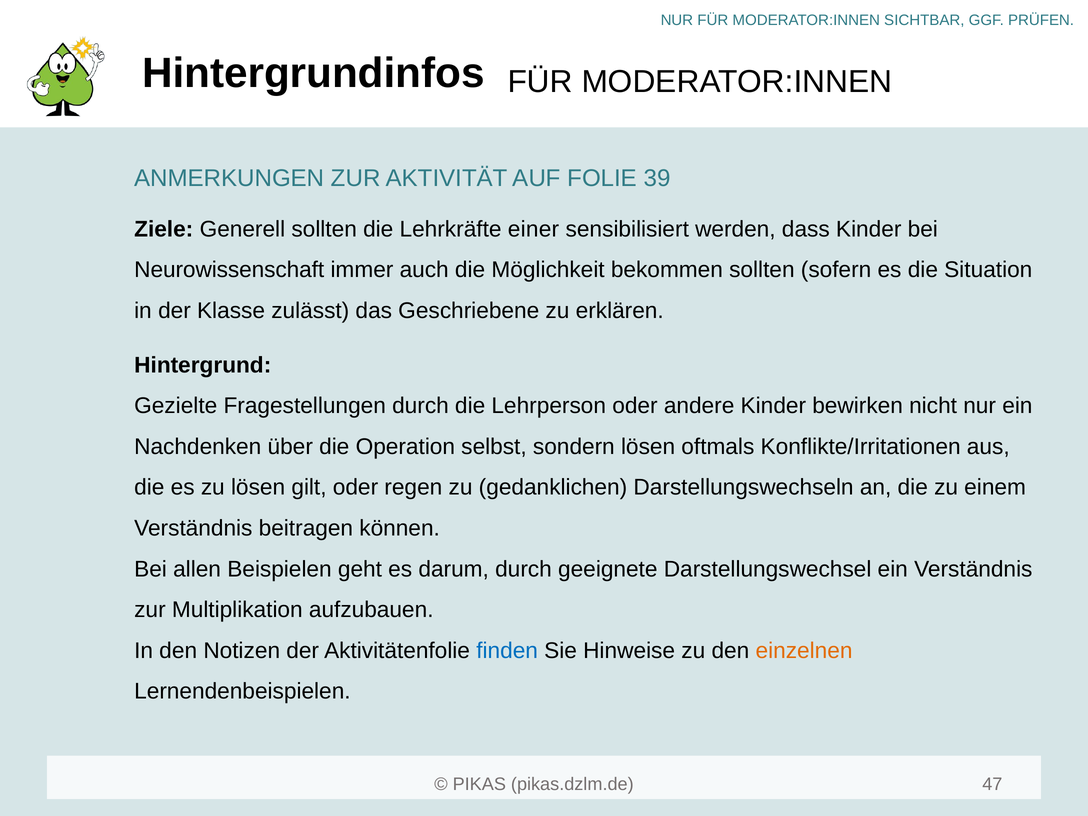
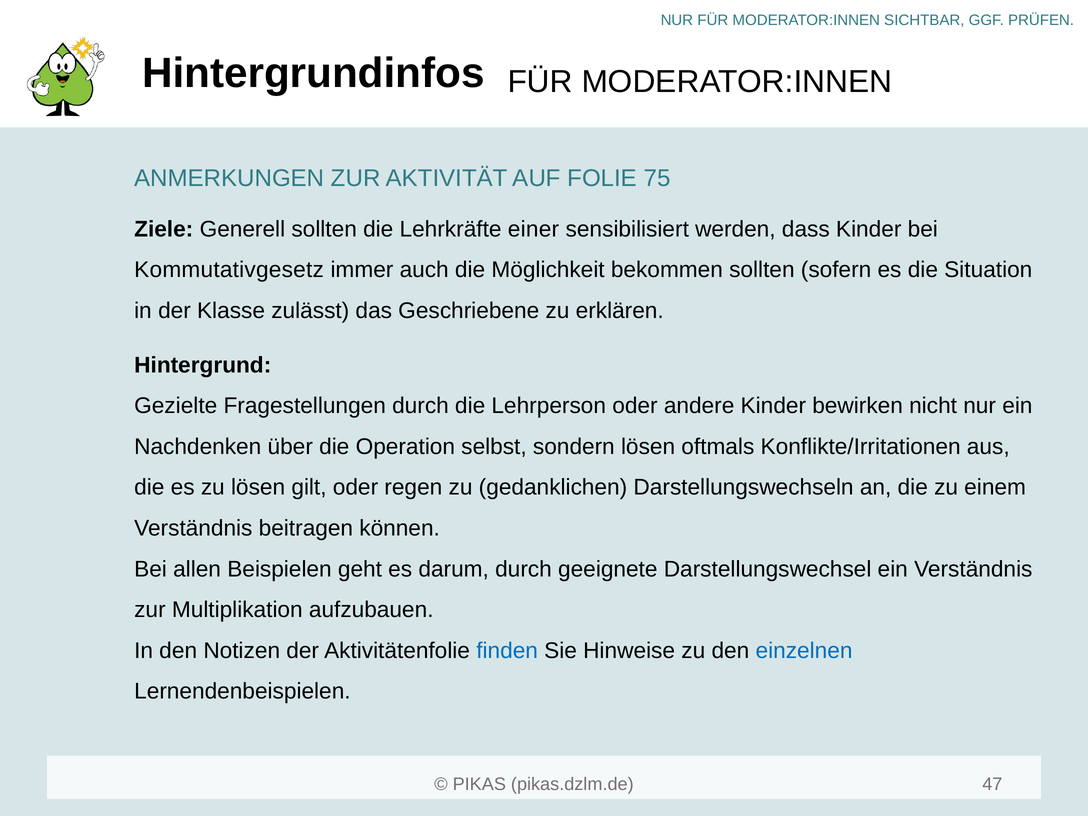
39: 39 -> 75
Neurowissenschaft: Neurowissenschaft -> Kommutativgesetz
einzelnen colour: orange -> blue
